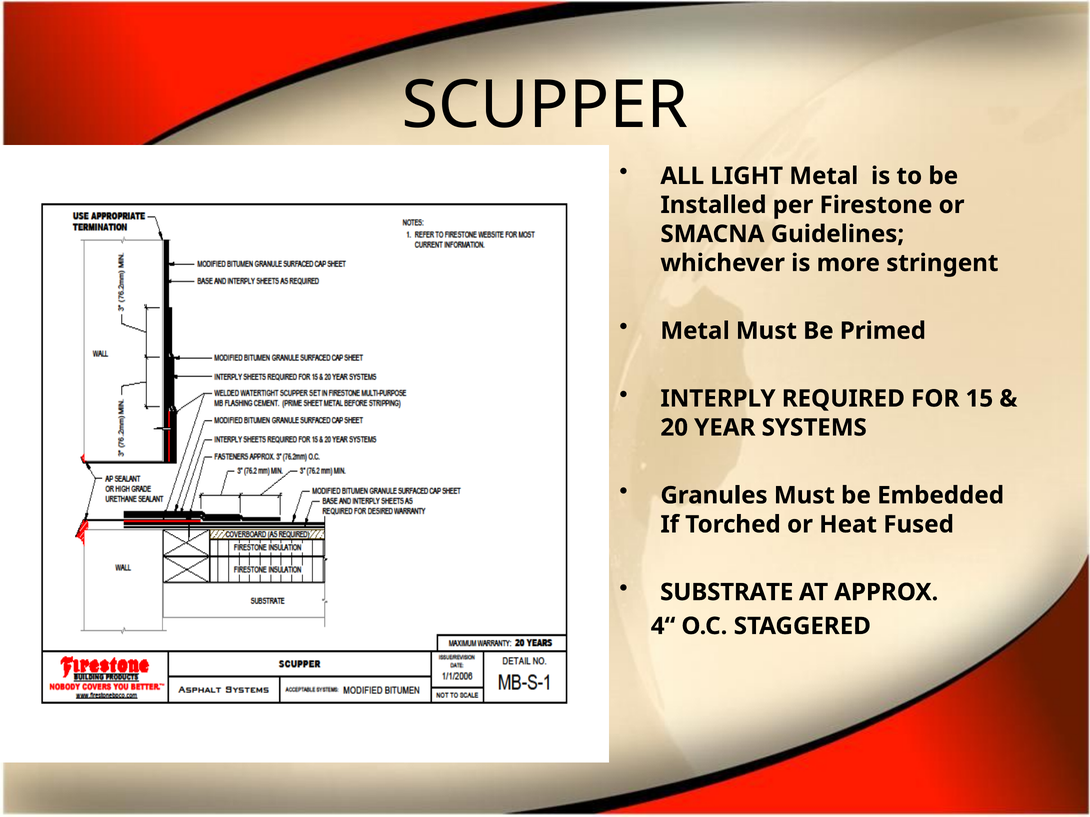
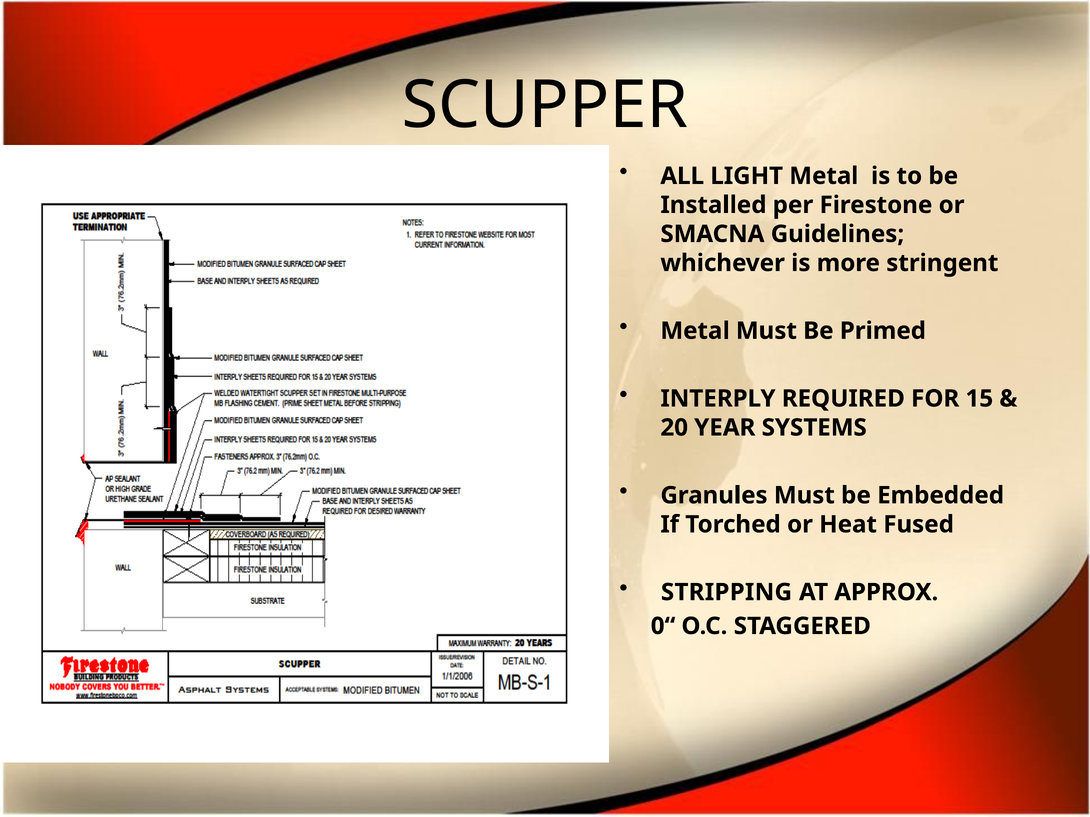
SUBSTRATE: SUBSTRATE -> STRIPPING
4“: 4“ -> 0“
